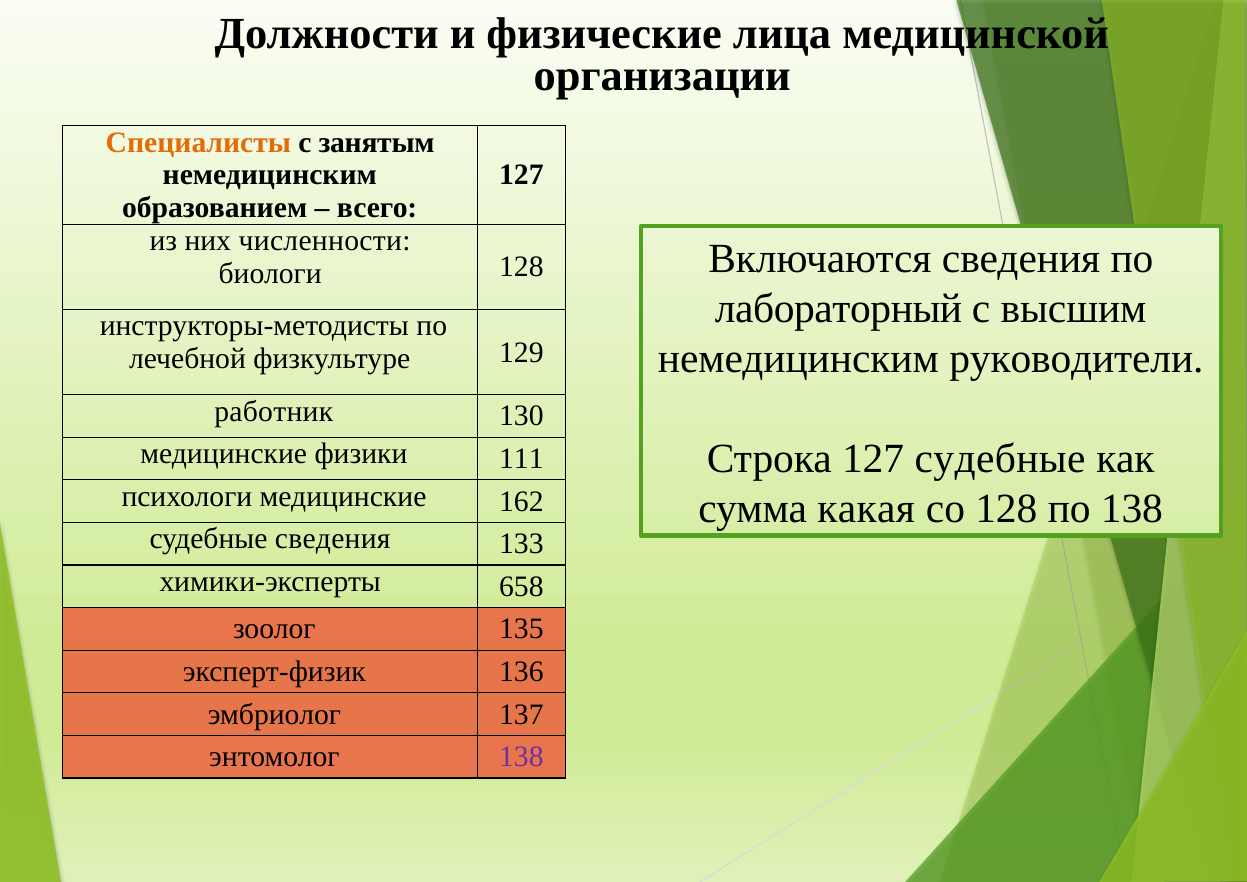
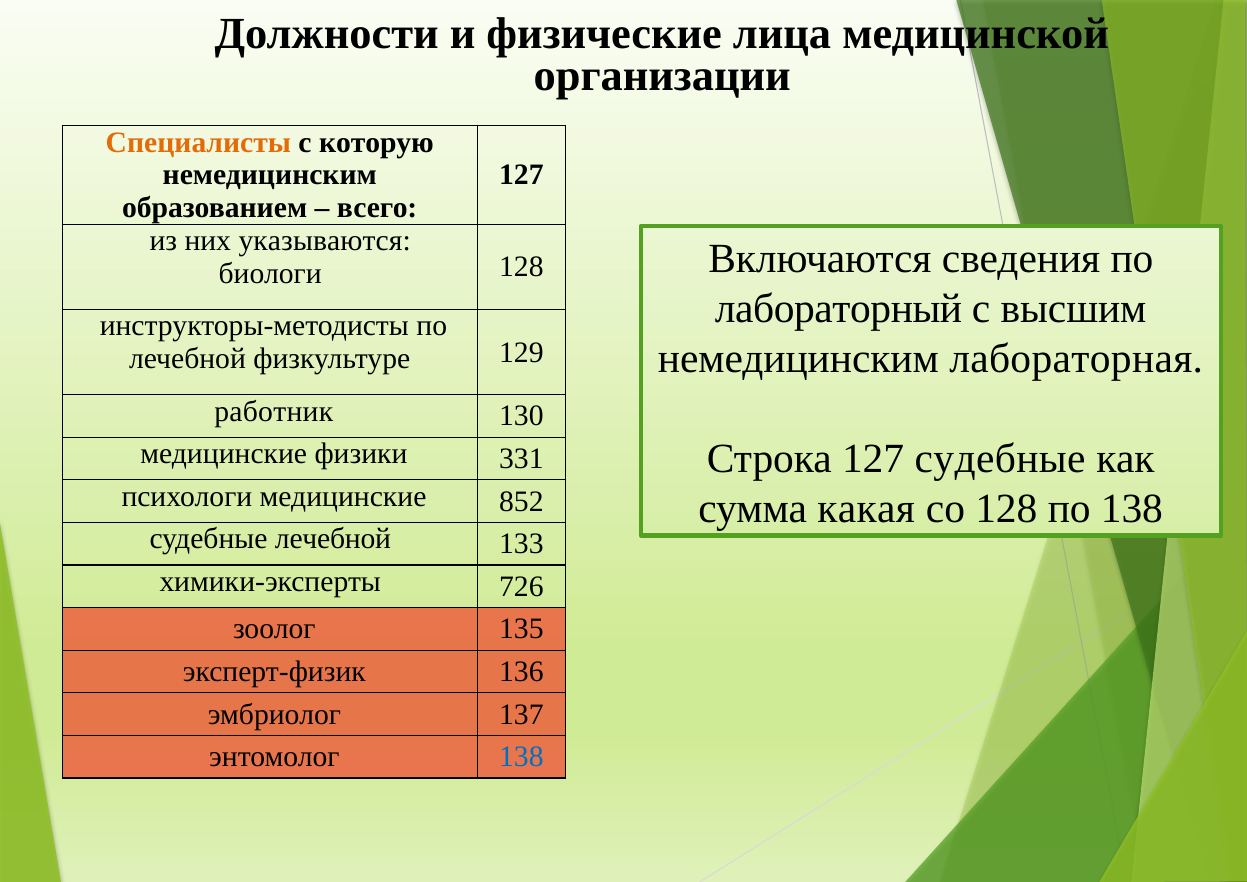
занятым: занятым -> которую
численности: численности -> указываются
руководители: руководители -> лабораторная
111: 111 -> 331
162: 162 -> 852
судебные сведения: сведения -> лечебной
658: 658 -> 726
138 at (521, 757) colour: purple -> blue
